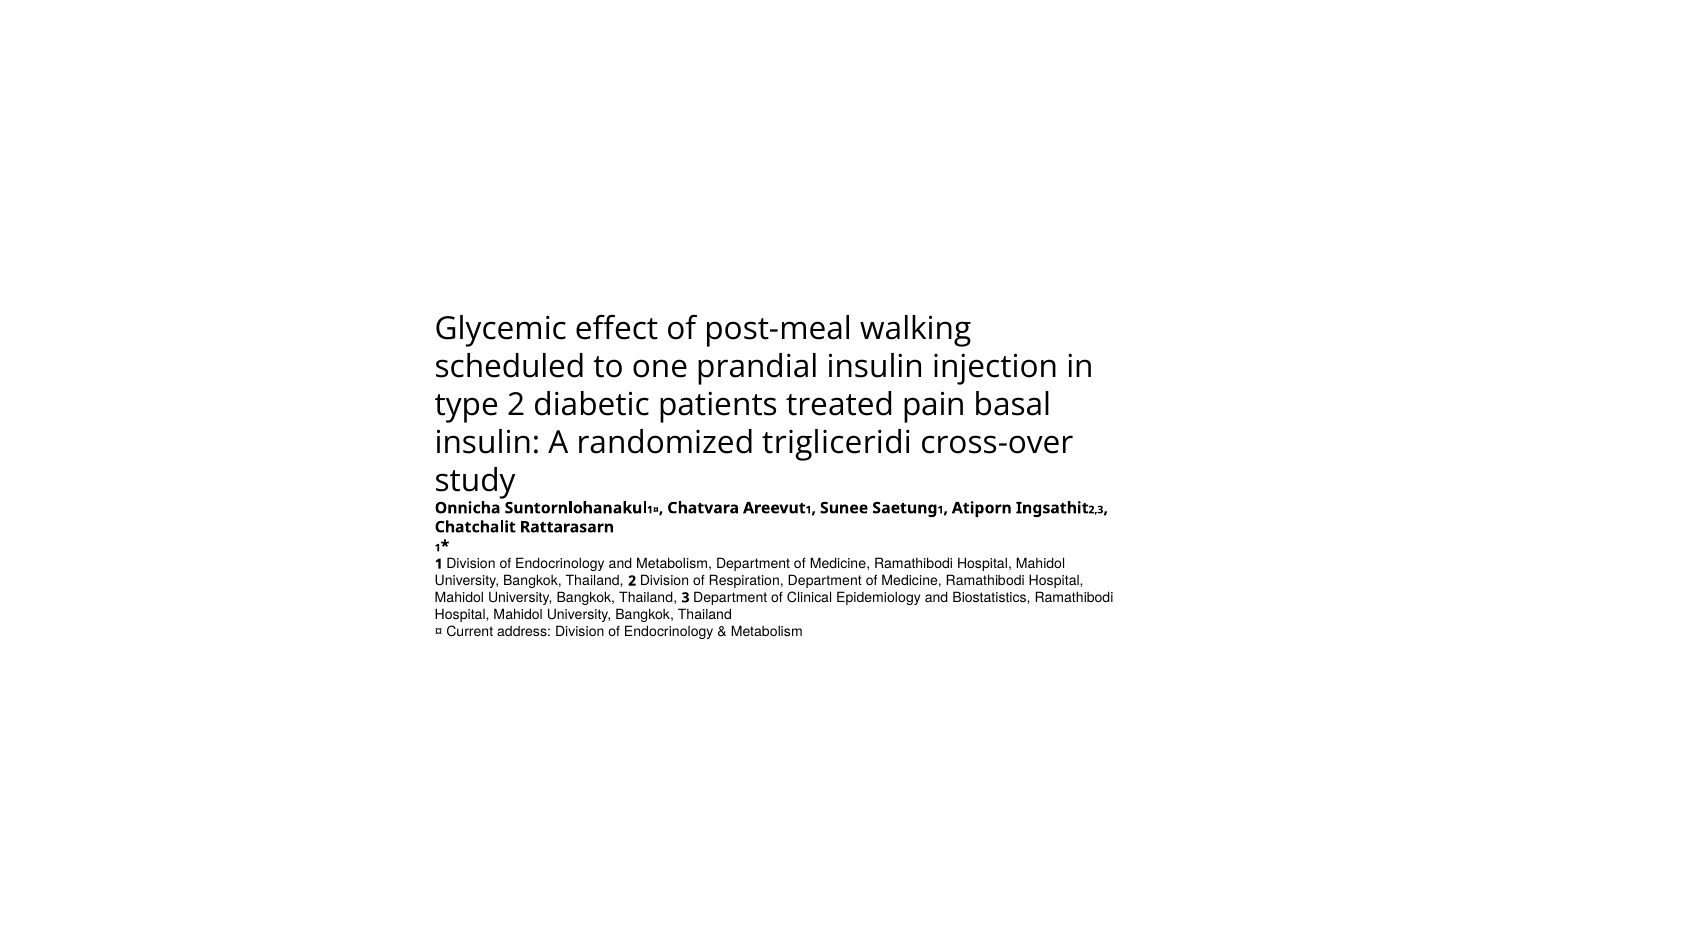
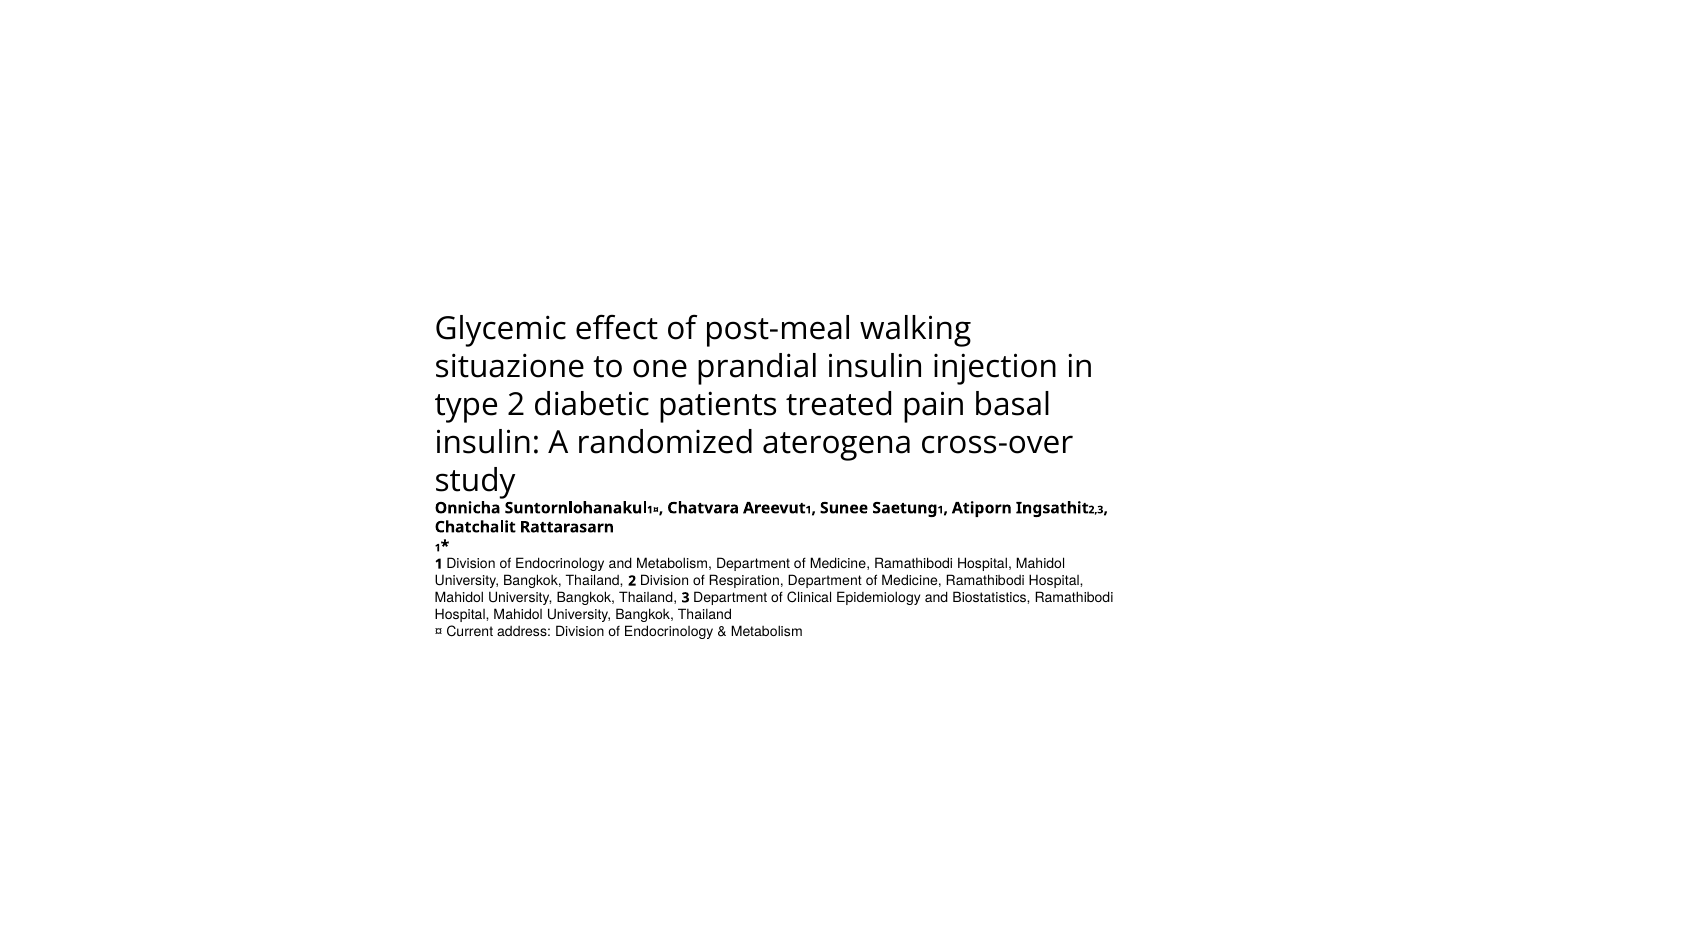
scheduled: scheduled -> situazione
trigliceridi: trigliceridi -> aterogena
